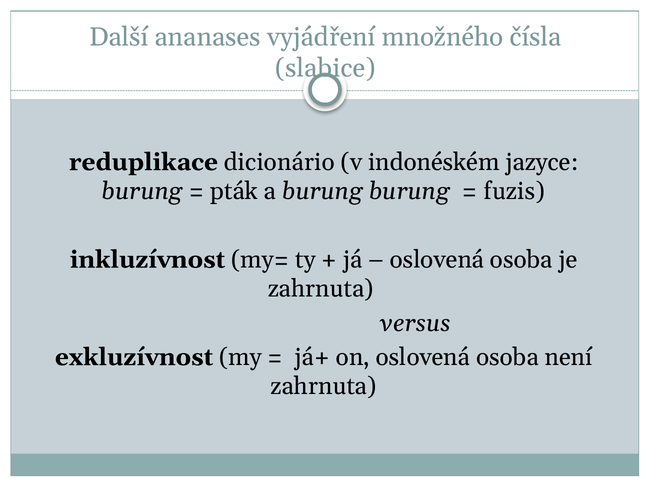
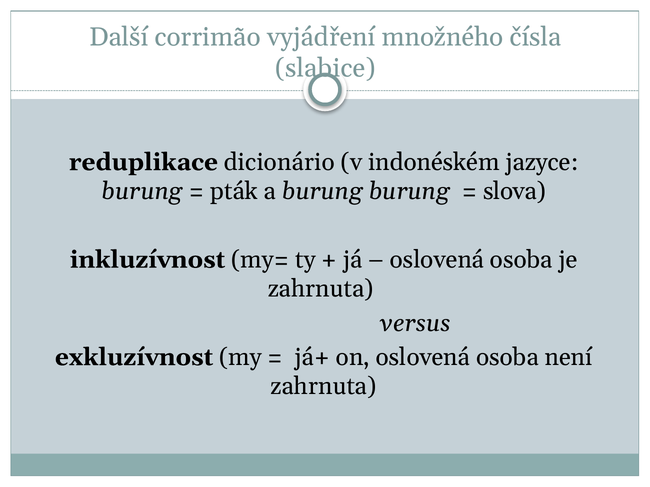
ananases: ananases -> corrimão
fuzis: fuzis -> slova
